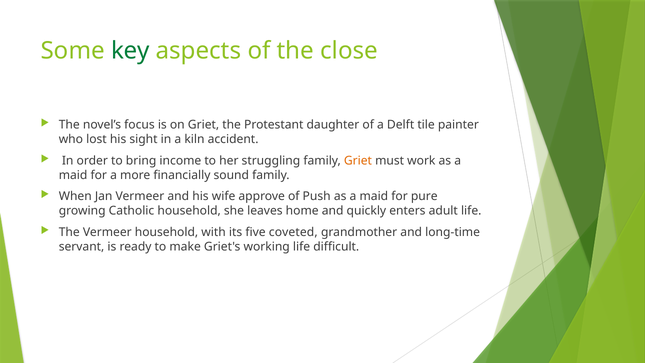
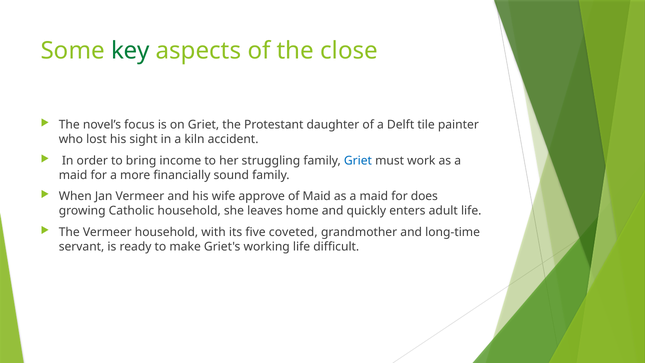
Griet at (358, 161) colour: orange -> blue
of Push: Push -> Maid
pure: pure -> does
